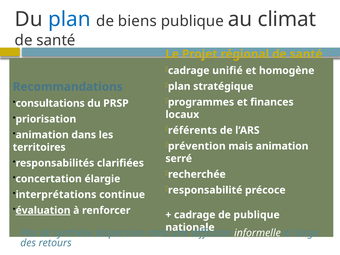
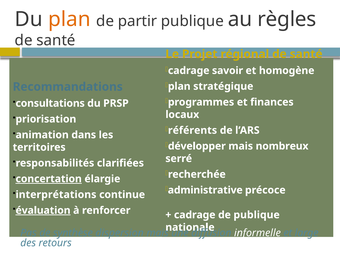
plan at (69, 19) colour: blue -> orange
biens: biens -> partir
climat: climat -> règles
unifié: unifié -> savoir
prévention: prévention -> développer
mais animation: animation -> nombreux
concertation underline: none -> present
responsabilité: responsabilité -> administrative
